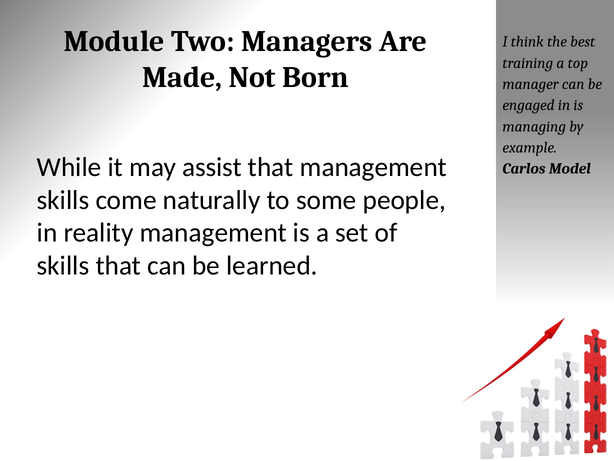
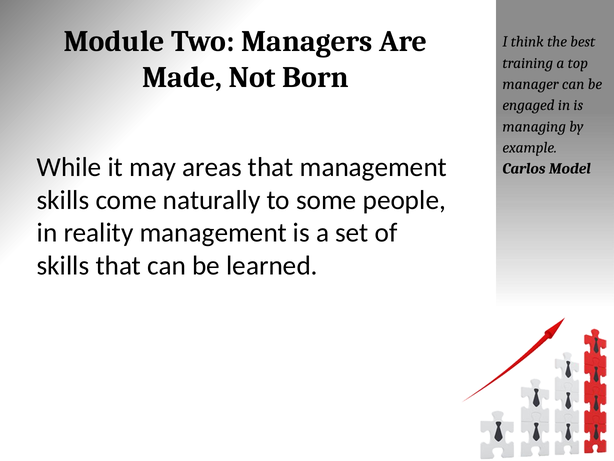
assist: assist -> areas
